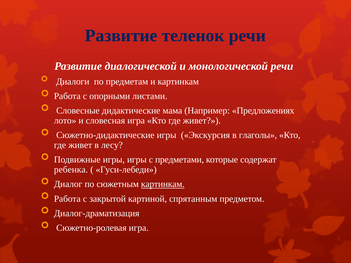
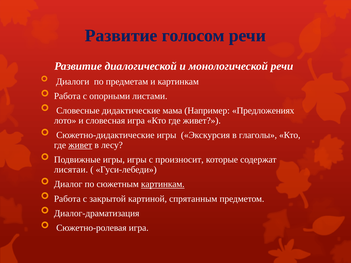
теленок: теленок -> голосом
живет at (80, 145) underline: none -> present
предметами: предметами -> произносит
ребенка: ребенка -> лисятаи
